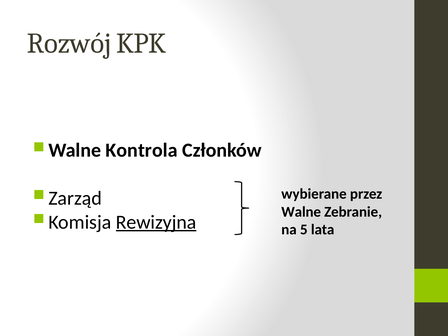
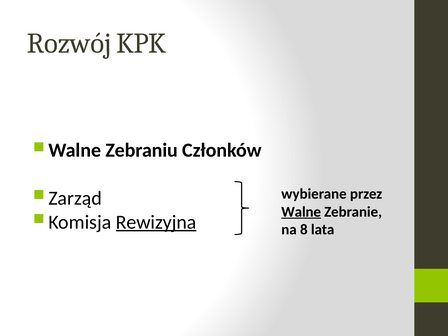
Kontrola: Kontrola -> Zebraniu
Walne underline: none -> present
5: 5 -> 8
